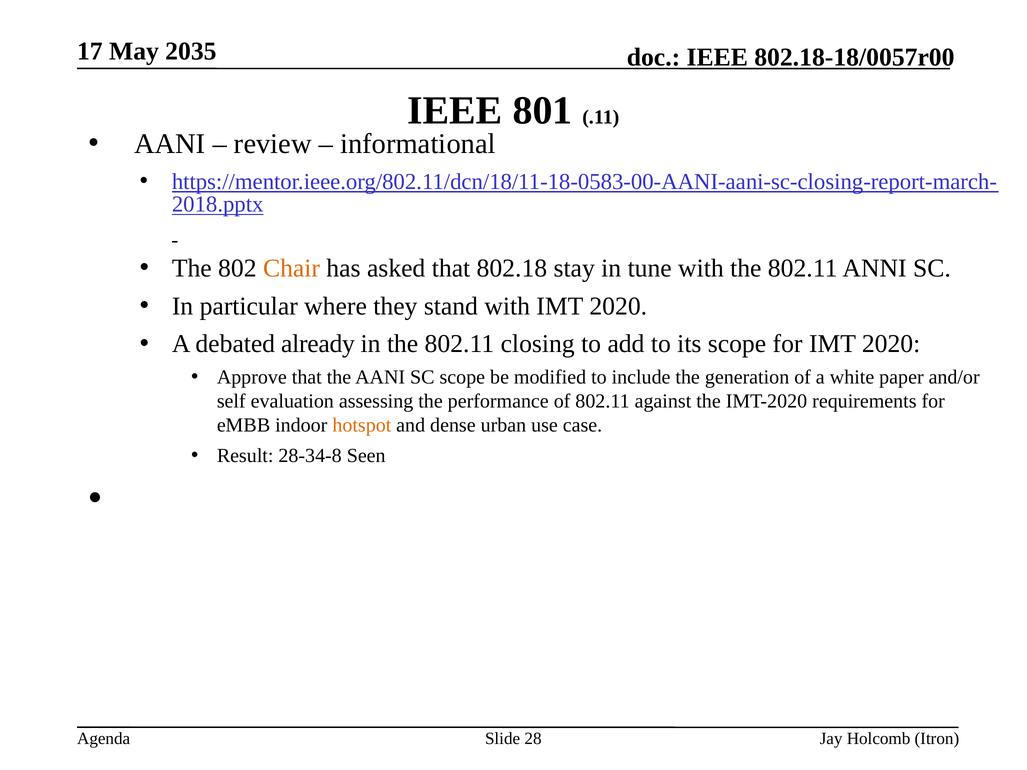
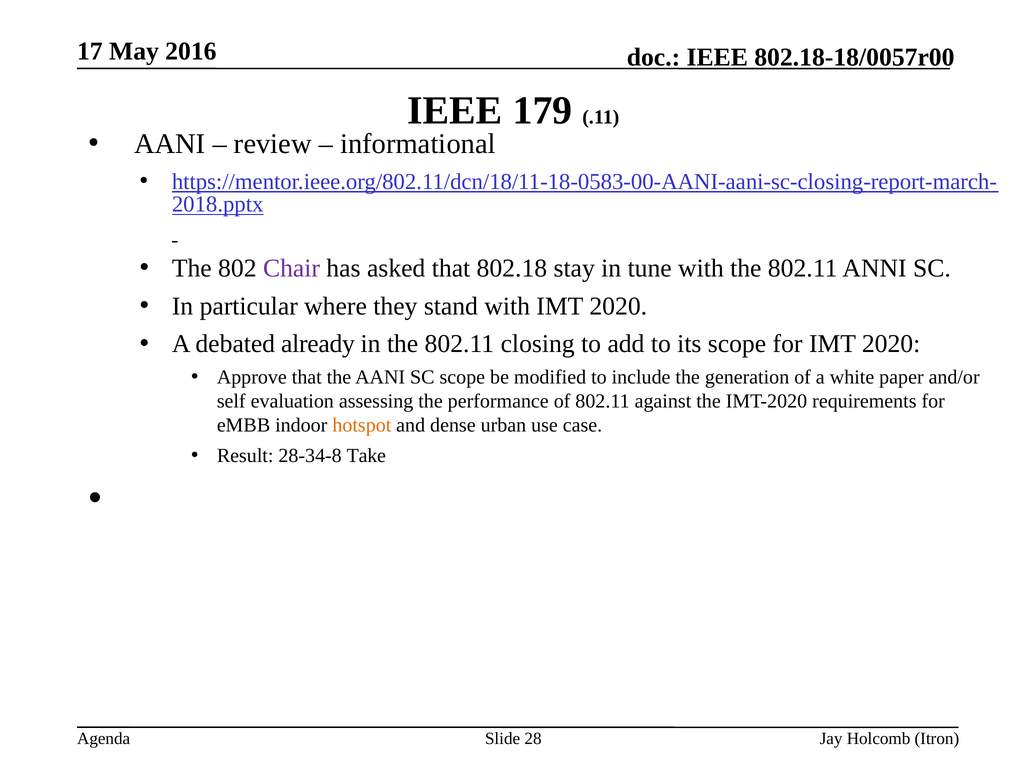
2035: 2035 -> 2016
801: 801 -> 179
Chair colour: orange -> purple
Seen: Seen -> Take
